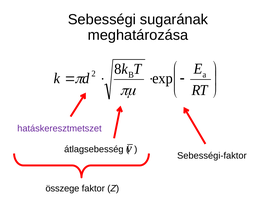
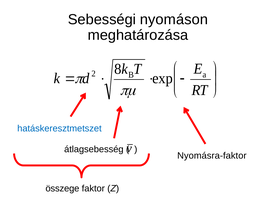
sugarának: sugarának -> nyomáson
hatáskeresztmetszet colour: purple -> blue
Sebességi-faktor: Sebességi-faktor -> Nyomásra-faktor
